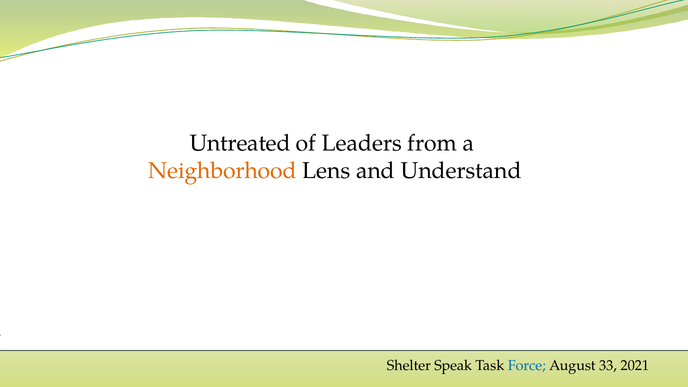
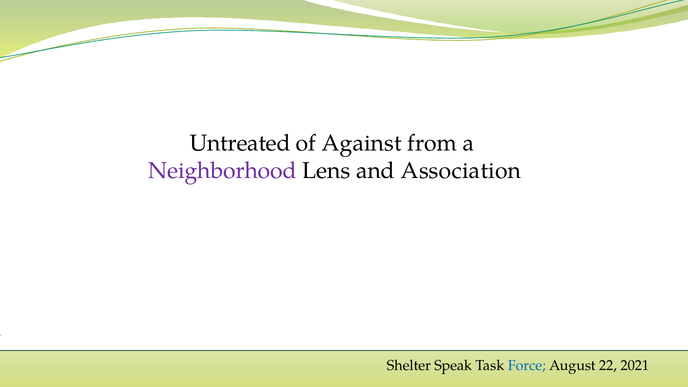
Leaders: Leaders -> Against
Neighborhood colour: orange -> purple
Understand: Understand -> Association
33: 33 -> 22
